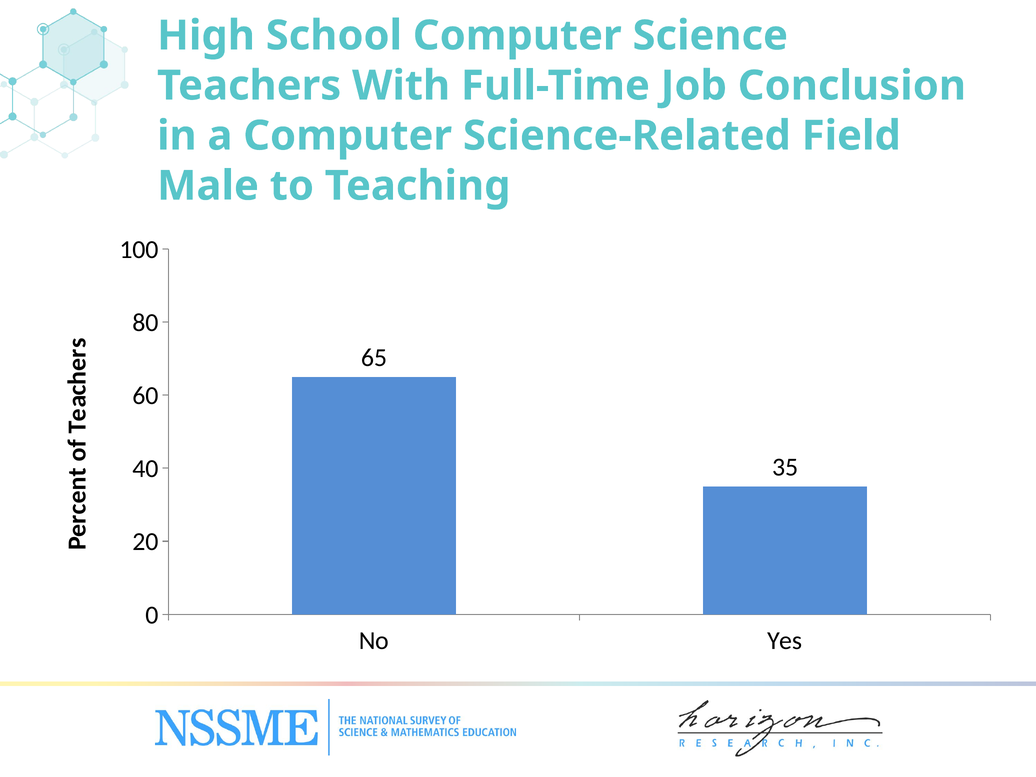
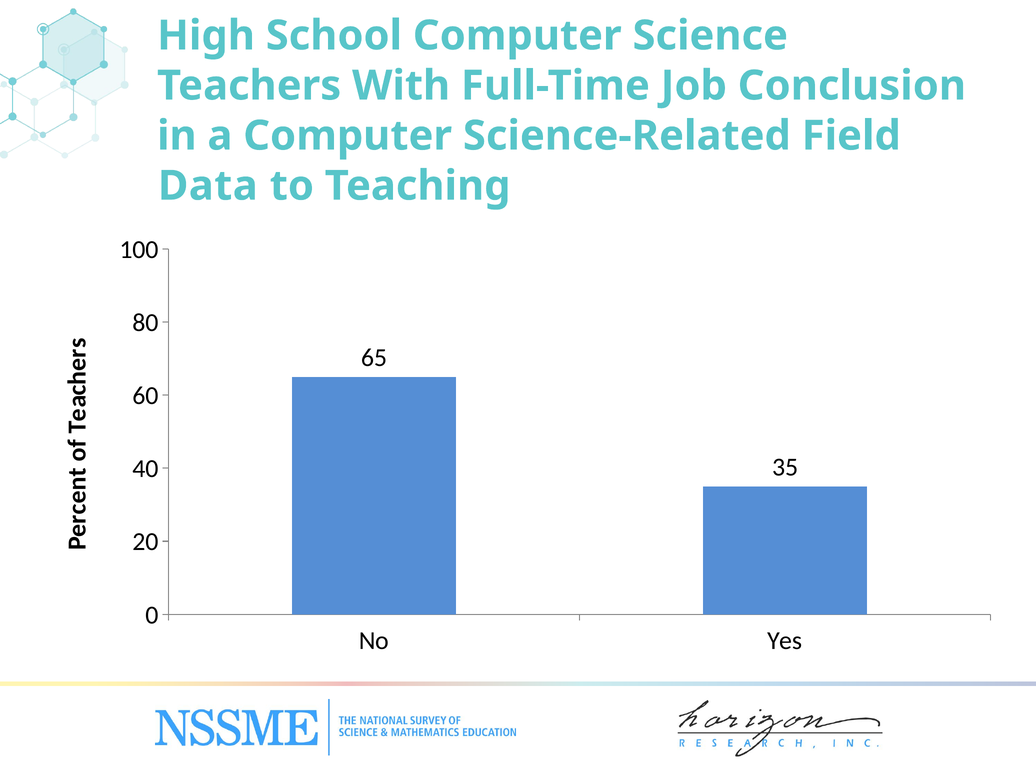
Male: Male -> Data
